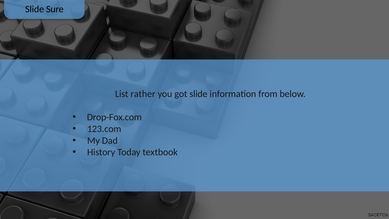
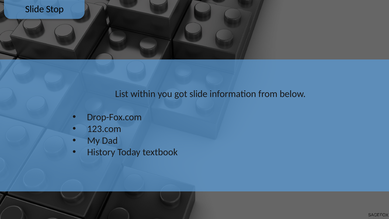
Sure: Sure -> Stop
rather: rather -> within
